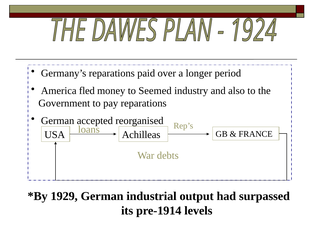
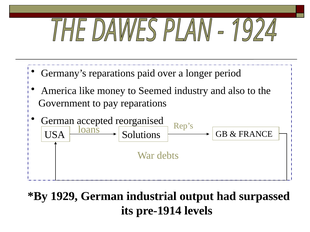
fled: fled -> like
Achilleas: Achilleas -> Solutions
